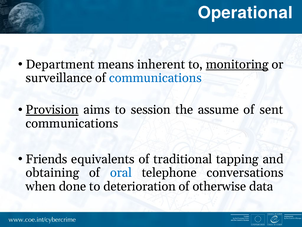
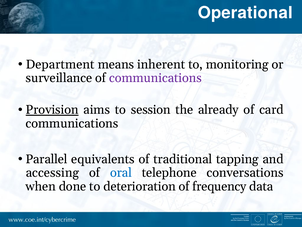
monitoring underline: present -> none
communications at (155, 78) colour: blue -> purple
assume: assume -> already
sent: sent -> card
Friends: Friends -> Parallel
obtaining: obtaining -> accessing
otherwise: otherwise -> frequency
